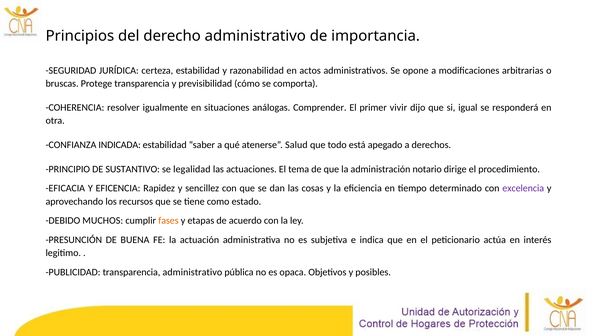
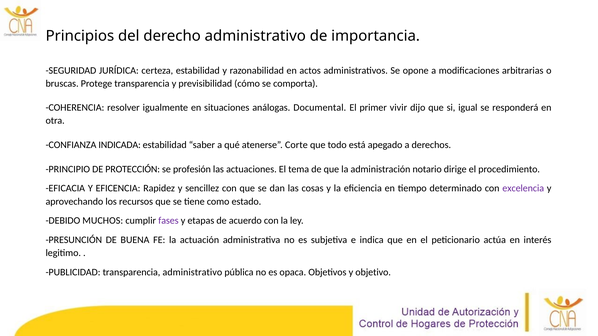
Comprender: Comprender -> Documental
Salud: Salud -> Corte
SUSTANTIVO: SUSTANTIVO -> PROTECCIÓN
legalidad: legalidad -> profesión
fases colour: orange -> purple
posibles: posibles -> objetivo
